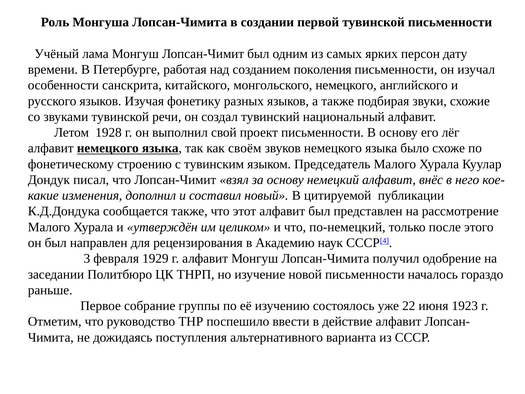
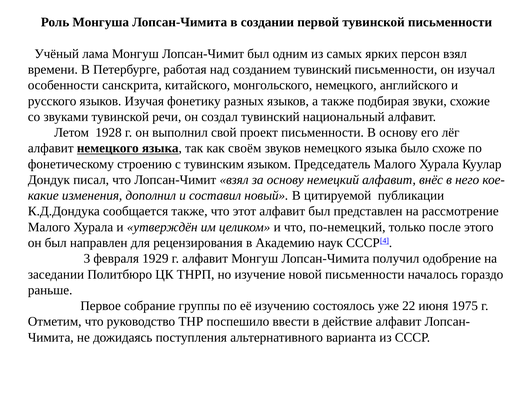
персон дату: дату -> взял
созданием поколения: поколения -> тувинский
1923: 1923 -> 1975
